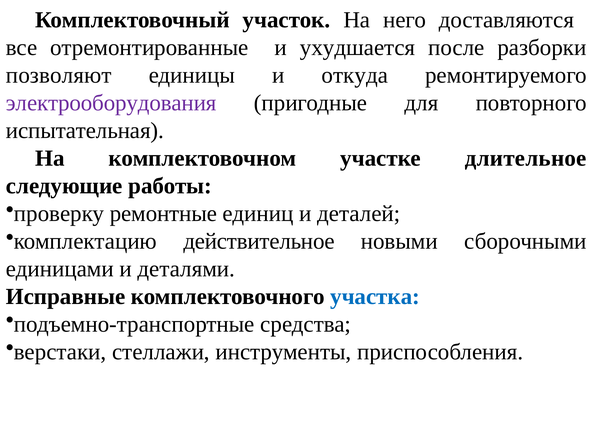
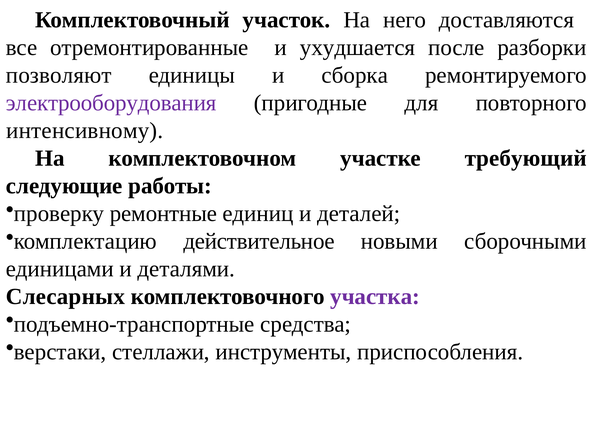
откуда: откуда -> сборка
испытательная: испытательная -> интенсивному
длительное: длительное -> требующий
Исправные: Исправные -> Слесарных
участка colour: blue -> purple
